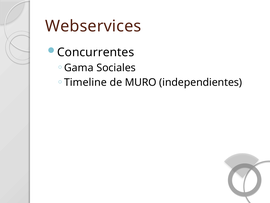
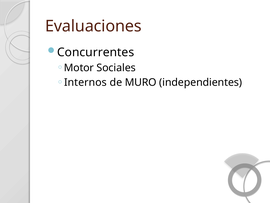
Webservices: Webservices -> Evaluaciones
Gama: Gama -> Motor
Timeline: Timeline -> Internos
